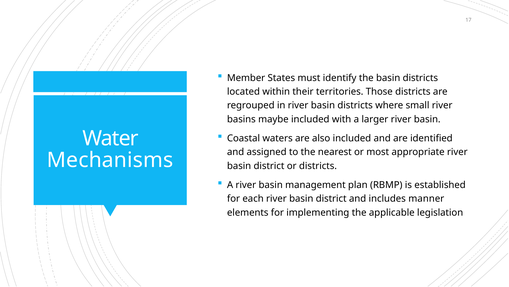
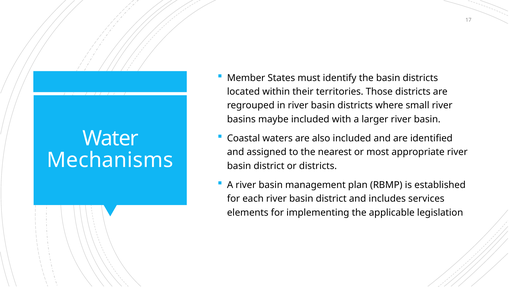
manner: manner -> services
